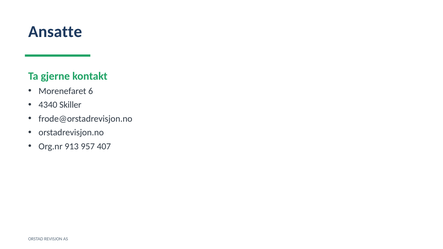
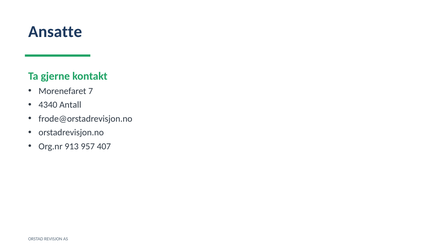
6: 6 -> 7
Skiller: Skiller -> Antall
